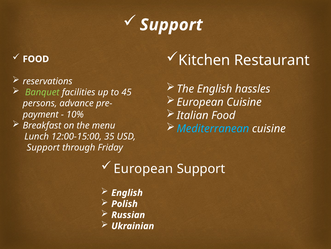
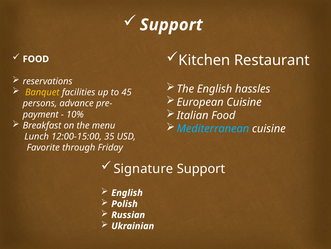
Banquet colour: light green -> yellow
Support at (43, 147): Support -> Favorite
European at (143, 168): European -> Signature
